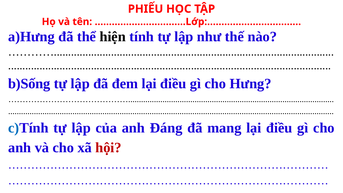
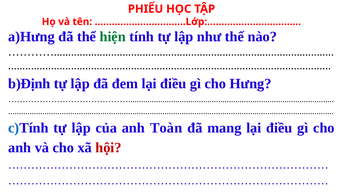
hiện colour: black -> green
b)Sống: b)Sống -> b)Định
Đáng: Đáng -> Toàn
